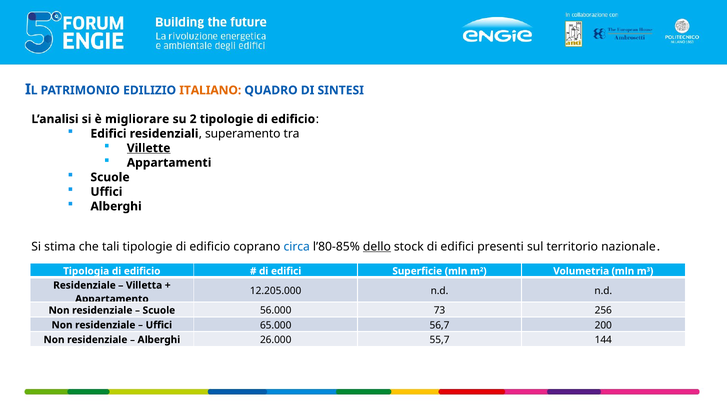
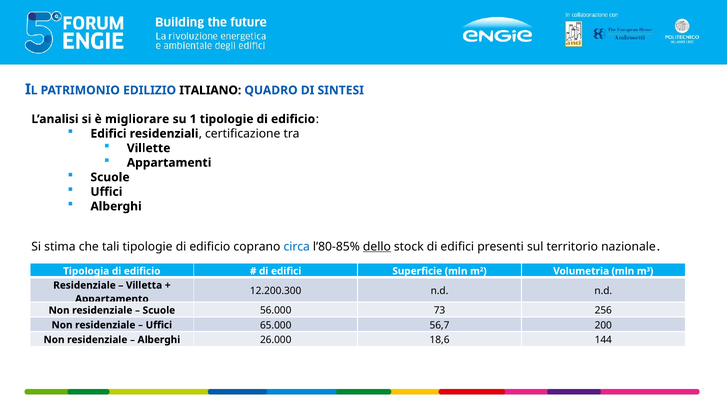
ITALIANO colour: orange -> black
2: 2 -> 1
superamento: superamento -> certificazione
Villette underline: present -> none
12.205.000: 12.205.000 -> 12.200.300
55,7: 55,7 -> 18,6
